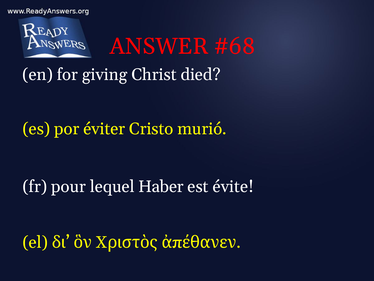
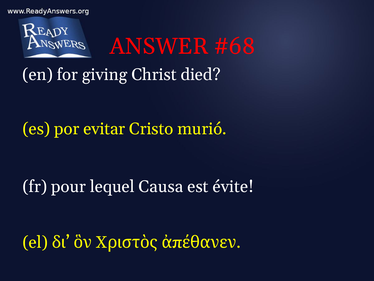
éviter: éviter -> evitar
Haber: Haber -> Causa
